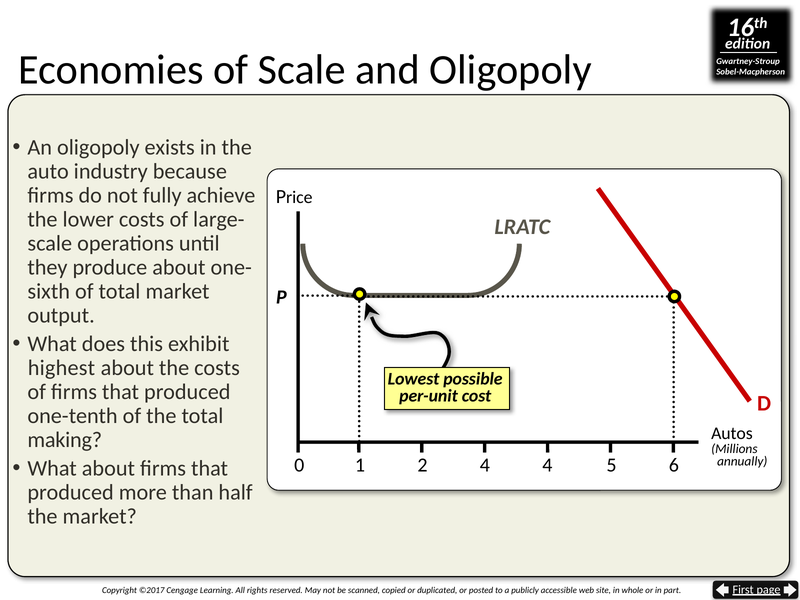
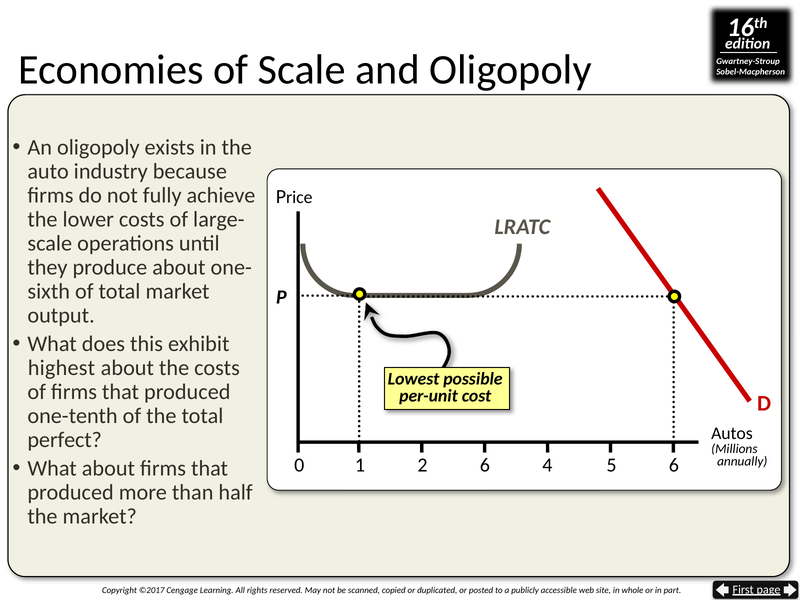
making: making -> perfect
2 4: 4 -> 6
